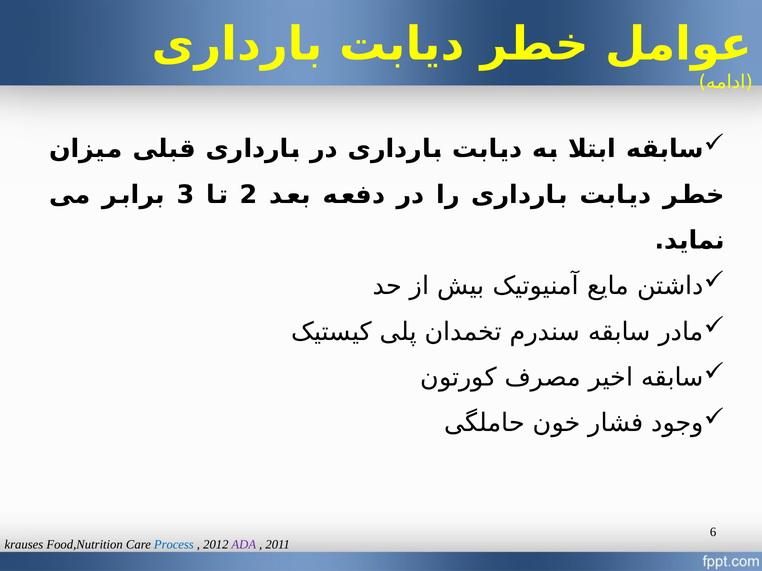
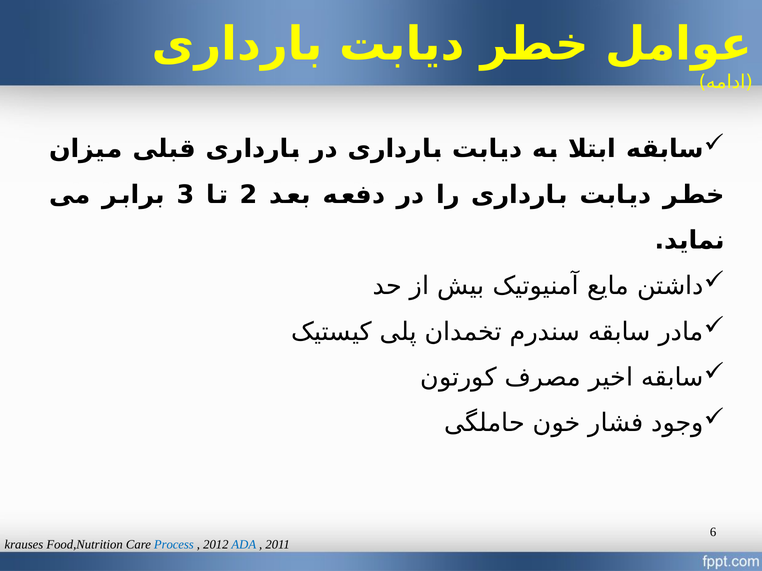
ADA colour: purple -> blue
